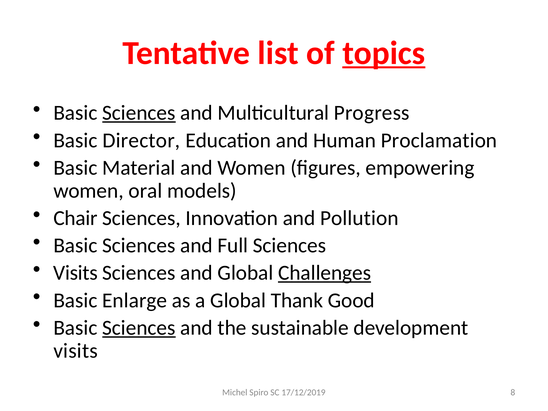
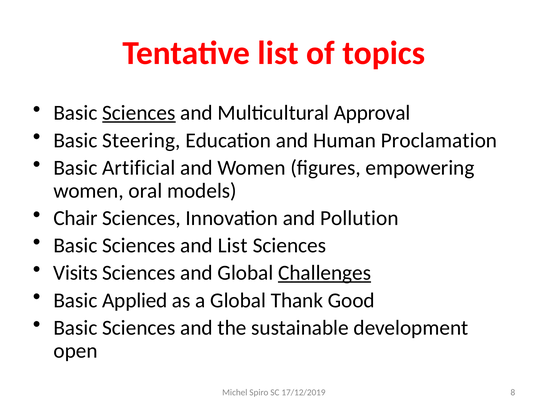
topics underline: present -> none
Progress: Progress -> Approval
Director: Director -> Steering
Material: Material -> Artificial
and Full: Full -> List
Enlarge: Enlarge -> Applied
Sciences at (139, 328) underline: present -> none
visits at (76, 351): visits -> open
